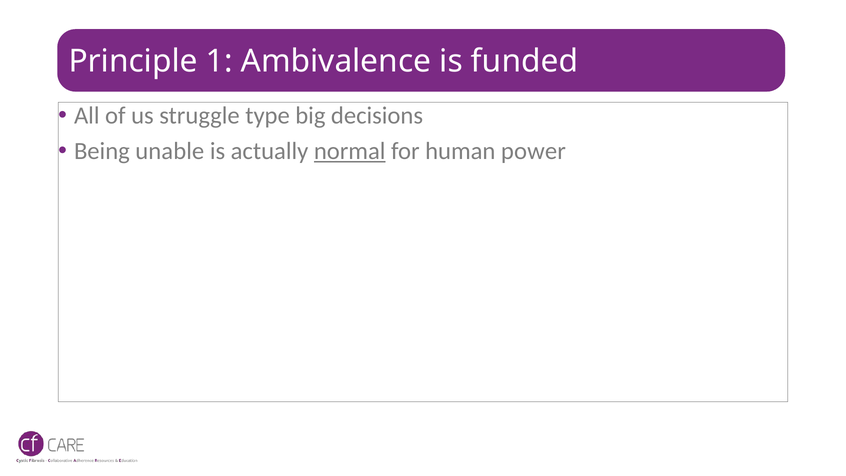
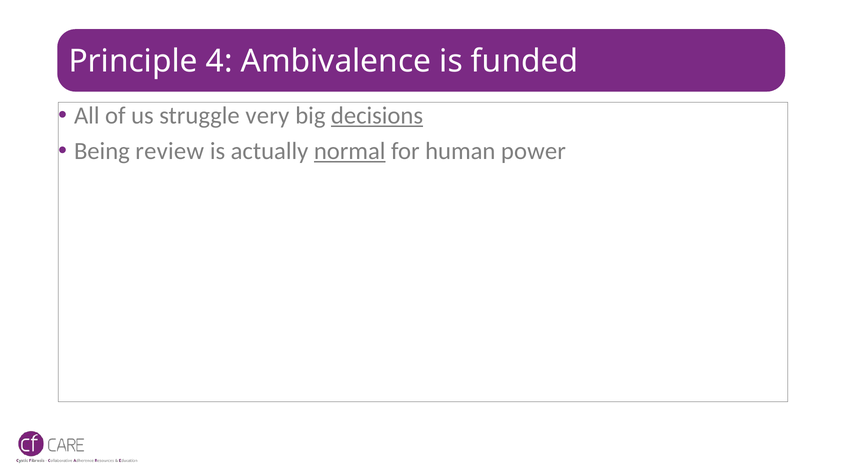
1: 1 -> 4
type: type -> very
decisions underline: none -> present
unable: unable -> review
